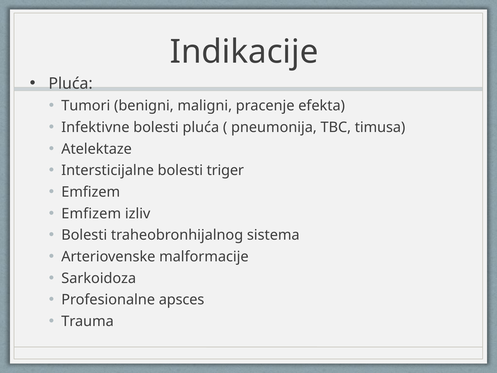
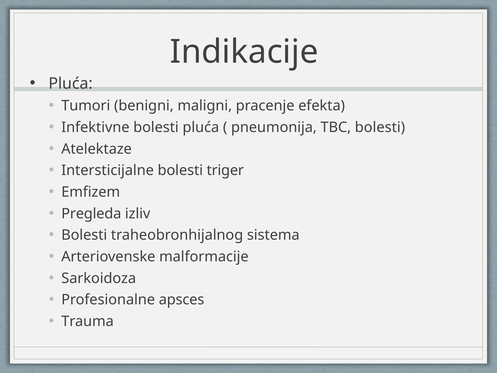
TBC timusa: timusa -> bolesti
Emfizem at (91, 214): Emfizem -> Pregleda
